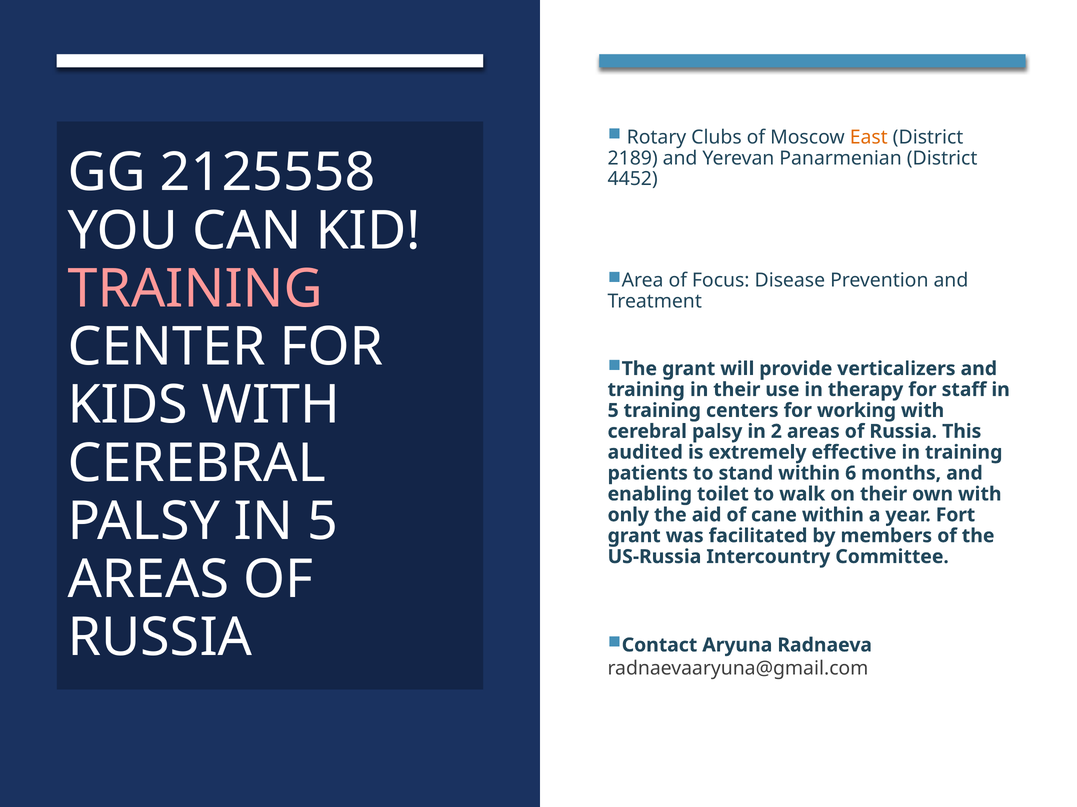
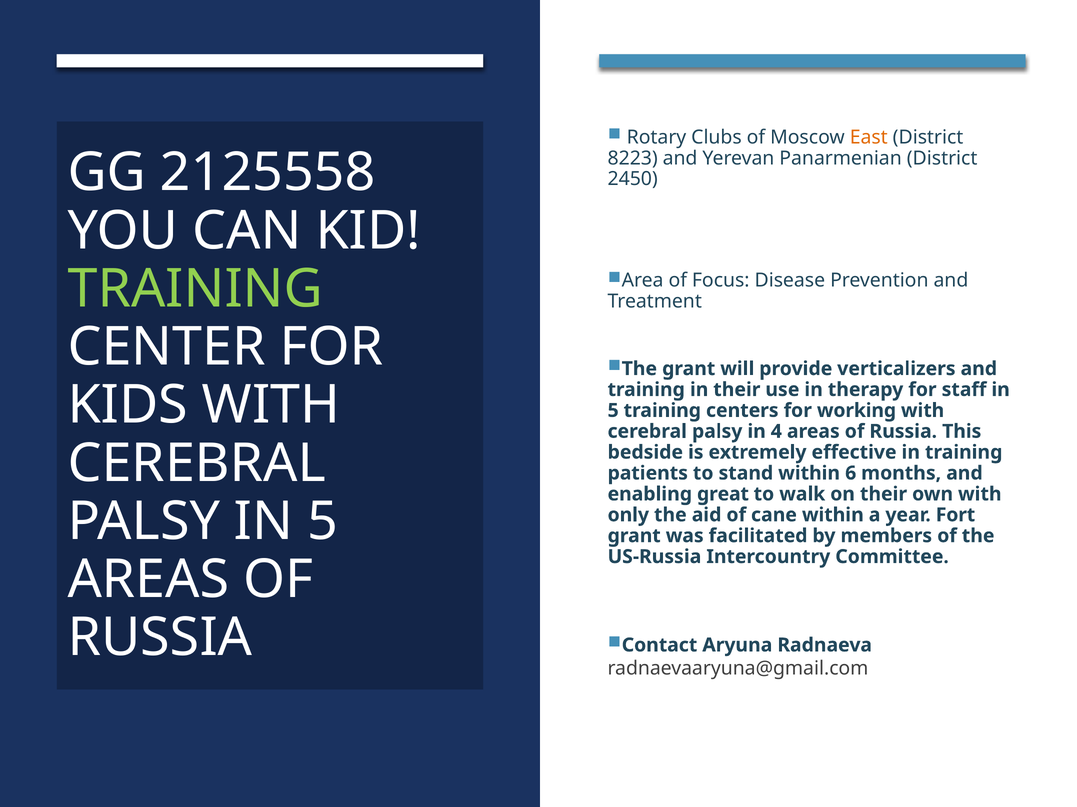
2189: 2189 -> 8223
4452: 4452 -> 2450
TRAINING at (195, 289) colour: pink -> light green
2: 2 -> 4
audited: audited -> bedside
toilet: toilet -> great
